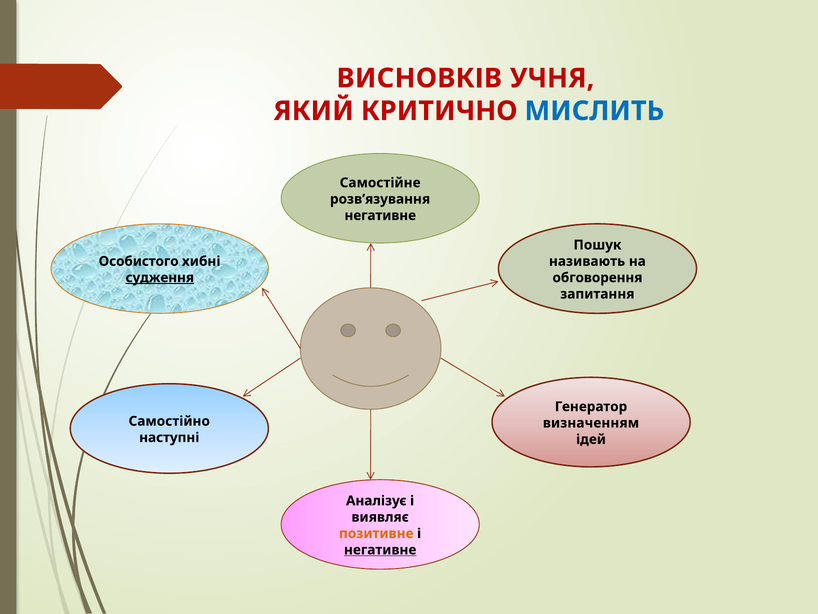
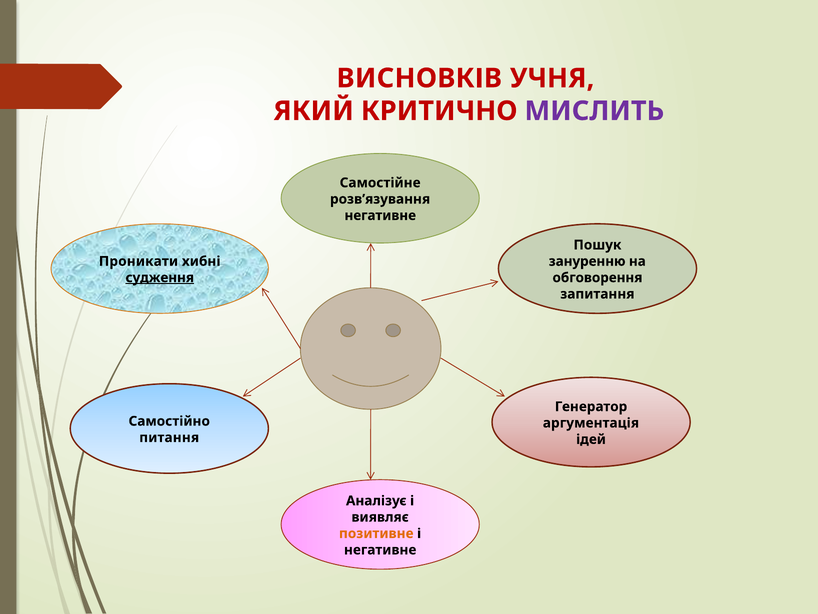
МИСЛИТЬ colour: blue -> purple
Особистого: Особистого -> Проникати
називають: називають -> зануренню
визначенням: визначенням -> аргументація
наступні: наступні -> питання
негативне at (380, 549) underline: present -> none
